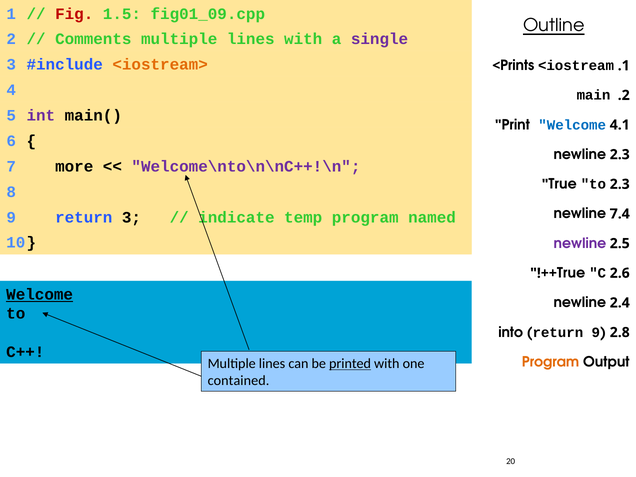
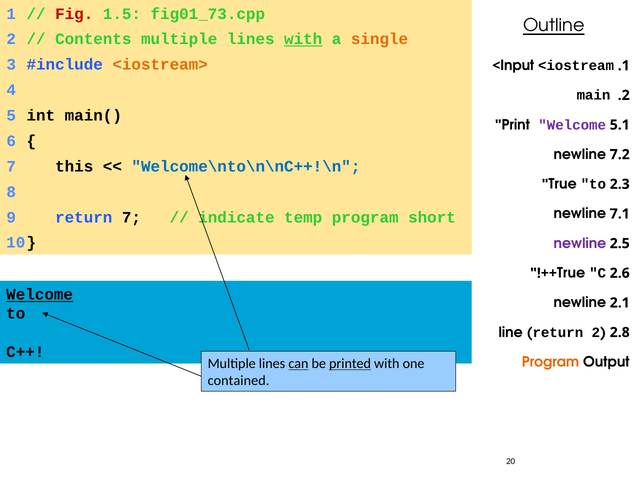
fig01_09.cpp: fig01_09.cpp -> fig01_73.cpp
Comments: Comments -> Contents
with at (303, 39) underline: none -> present
single colour: purple -> orange
Prints: Prints -> Input
int colour: purple -> black
Welcome at (572, 125) colour: blue -> purple
4.1: 4.1 -> 5.1
2.3 at (620, 155): 2.3 -> 7.2
more: more -> this
Welcome\nto\n\nC++!\n colour: purple -> blue
return 3: 3 -> 7
named: named -> short
7.4: 7.4 -> 7.1
2.4: 2.4 -> 2.1
into: into -> line
return 9: 9 -> 2
can underline: none -> present
